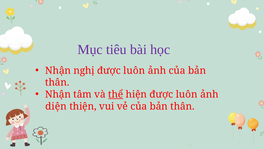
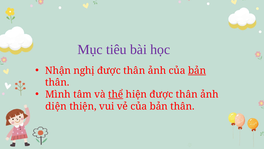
luôn at (134, 70): luôn -> thân
bản at (197, 70) underline: none -> present
Nhận at (58, 94): Nhận -> Mình
hiện được luôn: luôn -> thân
